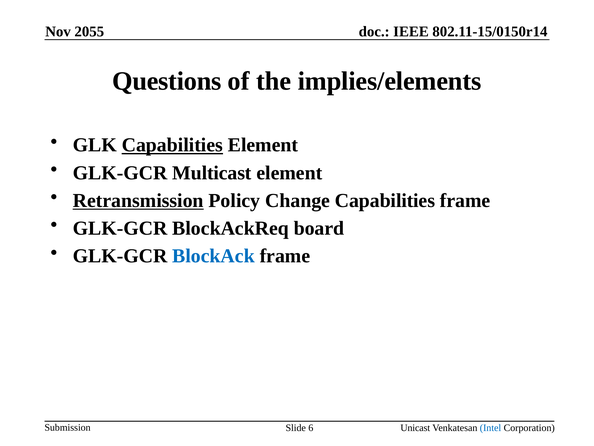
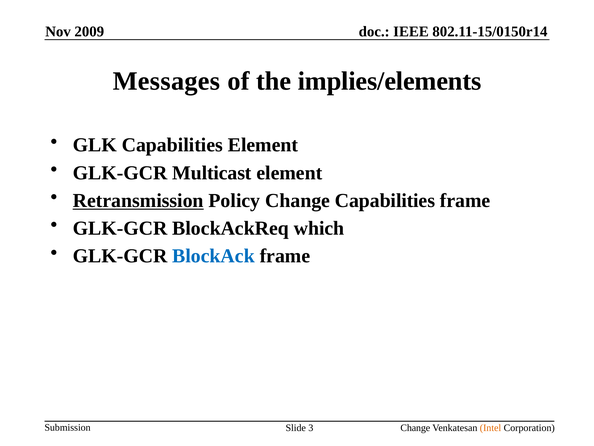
2055: 2055 -> 2009
Questions: Questions -> Messages
Capabilities at (172, 145) underline: present -> none
board: board -> which
Unicast at (415, 427): Unicast -> Change
Intel colour: blue -> orange
6: 6 -> 3
